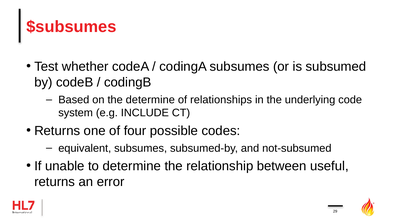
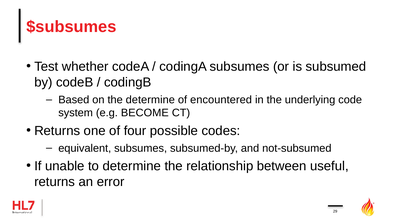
relationships: relationships -> encountered
INCLUDE: INCLUDE -> BECOME
